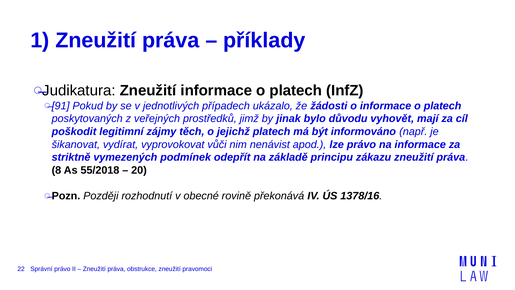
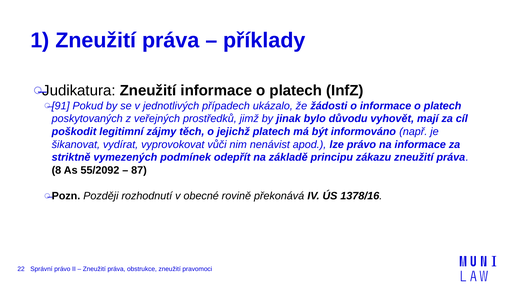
55/2018: 55/2018 -> 55/2092
20: 20 -> 87
